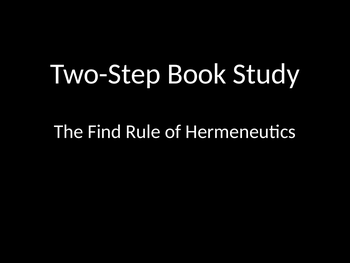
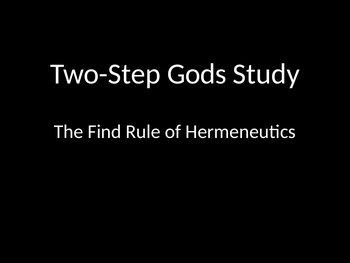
Book: Book -> Gods
